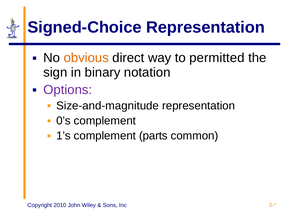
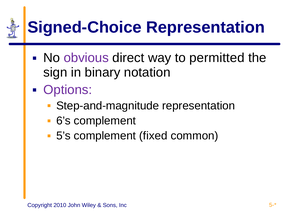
obvious colour: orange -> purple
Size-and-magnitude: Size-and-magnitude -> Step-and-magnitude
0’s: 0’s -> 6’s
1’s: 1’s -> 5’s
parts: parts -> fixed
